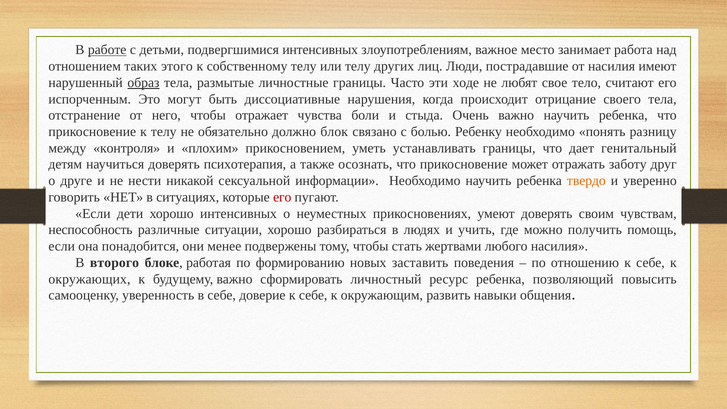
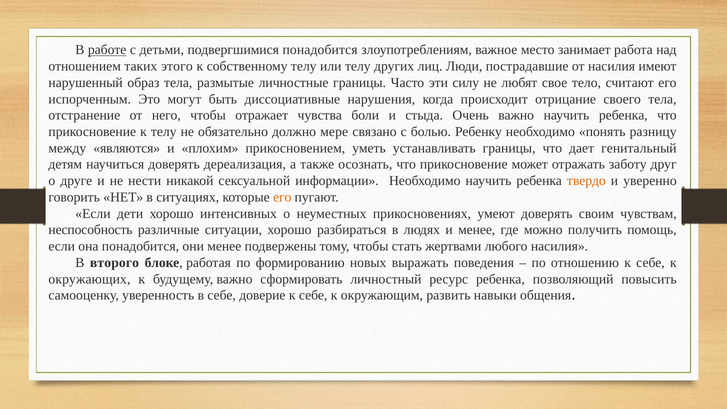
подвергшимися интенсивных: интенсивных -> понадобится
образ underline: present -> none
ходе: ходе -> силу
блок: блок -> мере
контроля: контроля -> являются
психотерапия: психотерапия -> дереализация
его at (282, 197) colour: red -> orange
и учить: учить -> менее
заставить: заставить -> выражать
